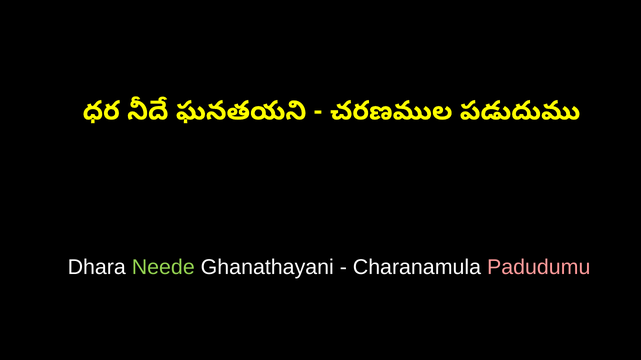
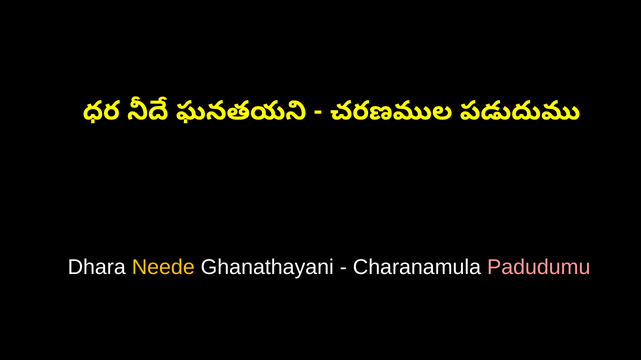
Neede colour: light green -> yellow
